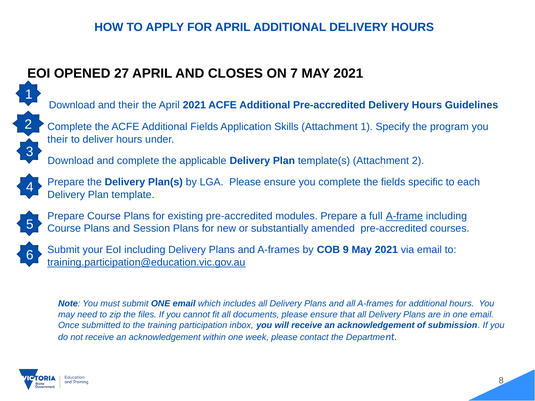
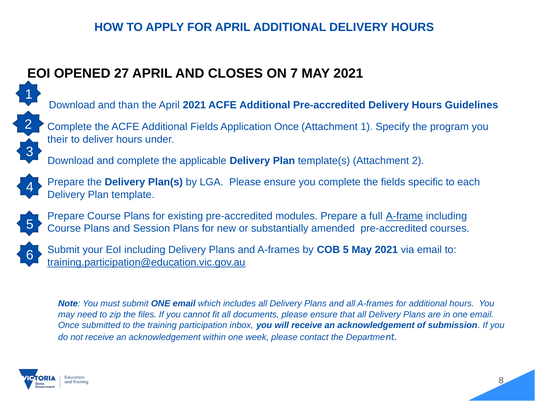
and their: their -> than
Application Skills: Skills -> Once
COB 9: 9 -> 5
